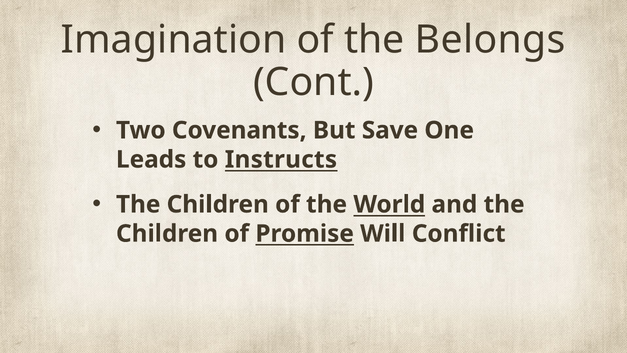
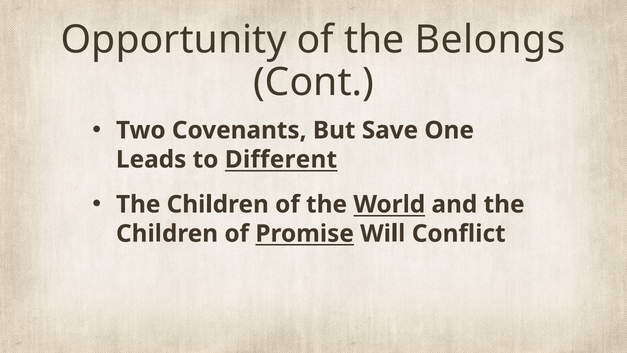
Imagination: Imagination -> Opportunity
Instructs: Instructs -> Different
